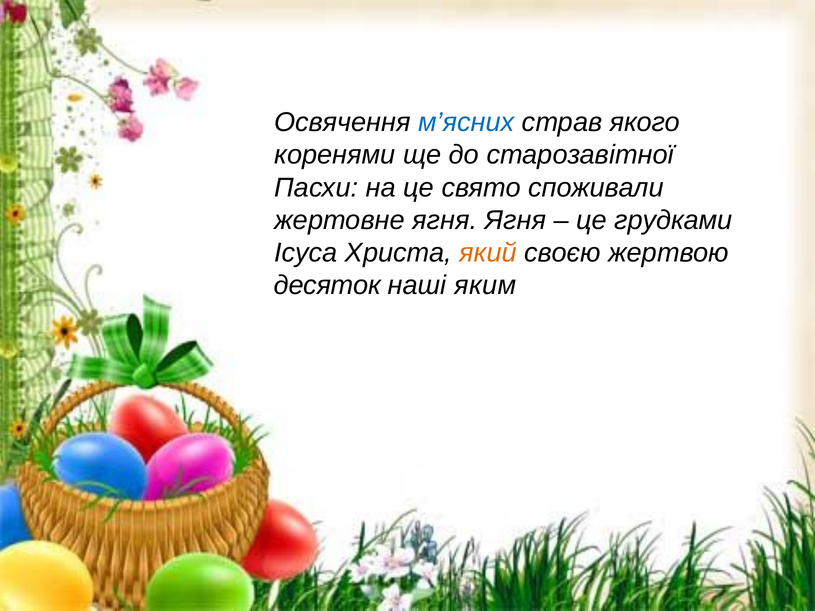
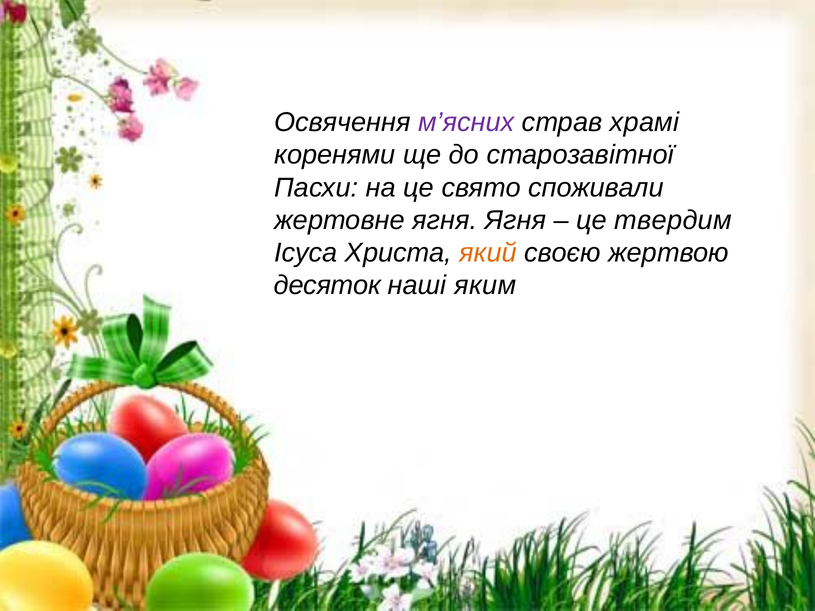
м’ясних colour: blue -> purple
якого: якого -> храмі
грудками: грудками -> твердим
